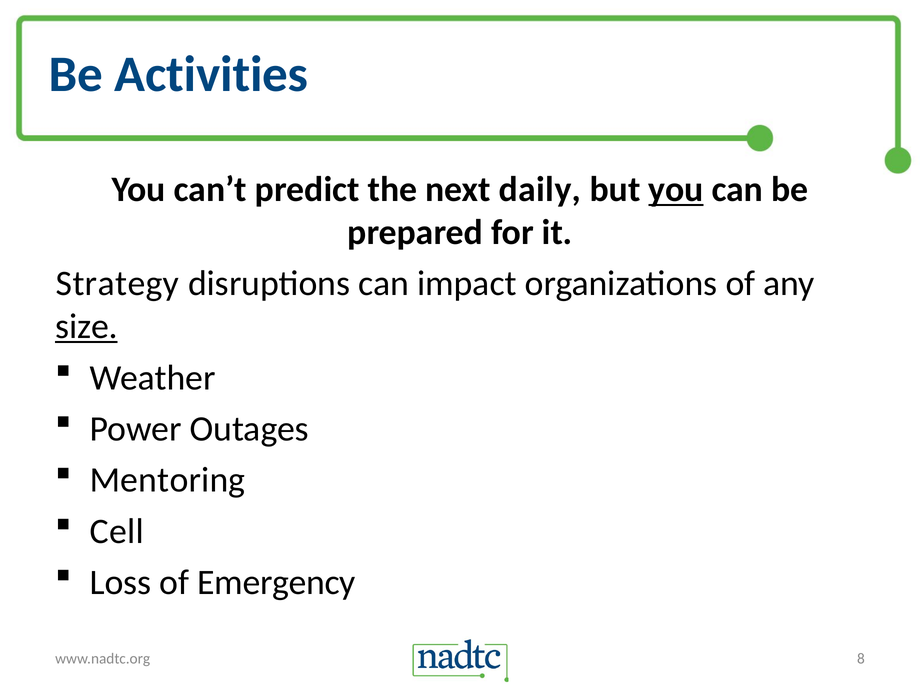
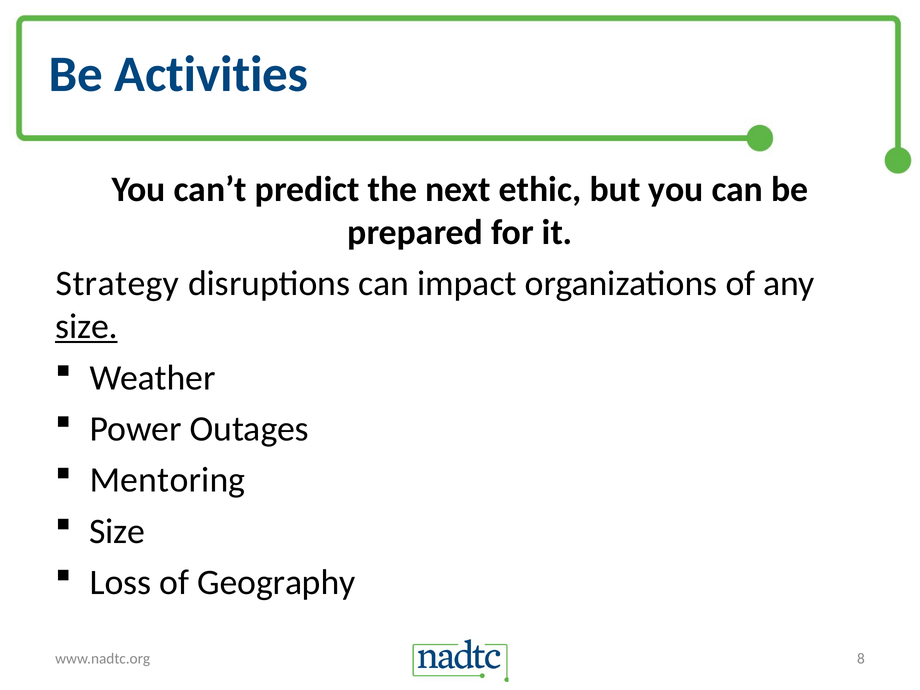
daily: daily -> ethic
you at (676, 190) underline: present -> none
Cell at (117, 531): Cell -> Size
Emergency: Emergency -> Geography
